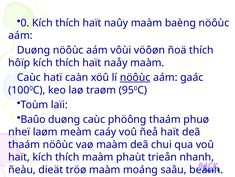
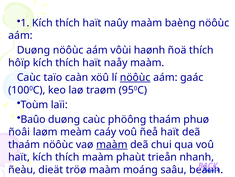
0: 0 -> 1
vöôøn: vöôøn -> haønh
hatï: hatï -> taïo
nheï: nheï -> ñoâi
maàm at (112, 144) underline: none -> present
